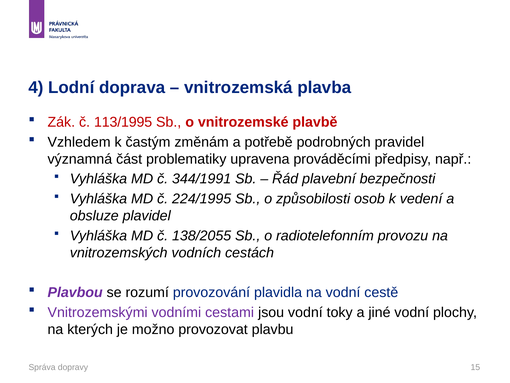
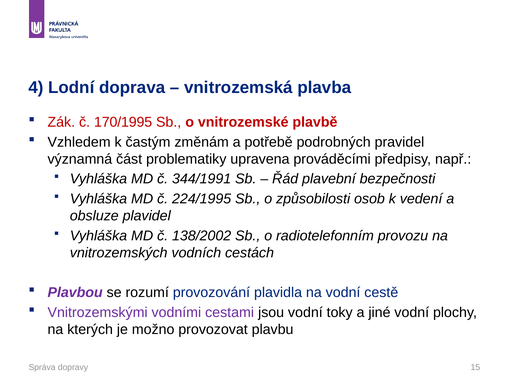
113/1995: 113/1995 -> 170/1995
138/2055: 138/2055 -> 138/2002
